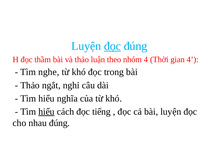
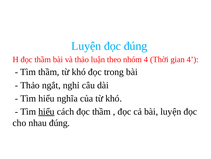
đọc at (112, 46) underline: present -> none
Tìm nghe: nghe -> thầm
cách đọc tiếng: tiếng -> thầm
